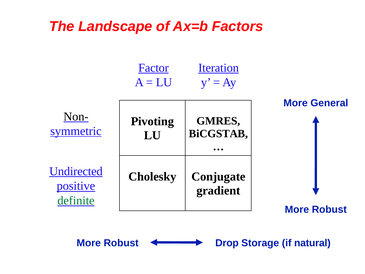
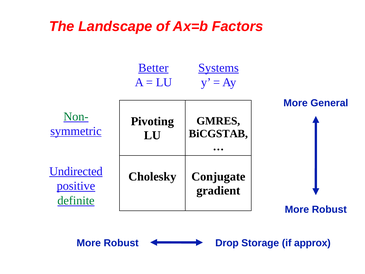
Factor: Factor -> Better
Iteration: Iteration -> Systems
Non- colour: black -> green
natural: natural -> approx
